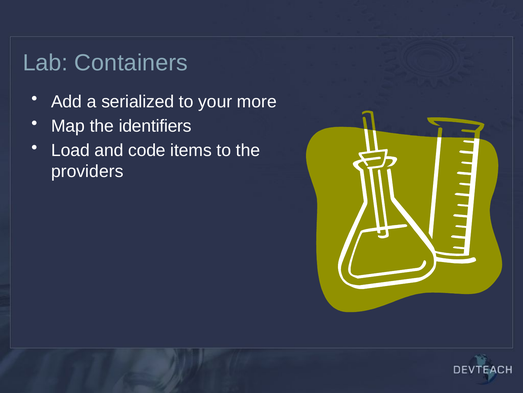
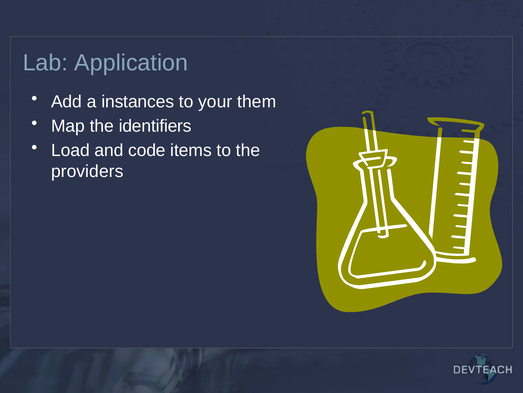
Containers: Containers -> Application
serialized: serialized -> instances
more: more -> them
